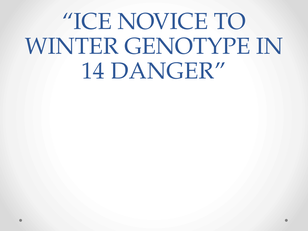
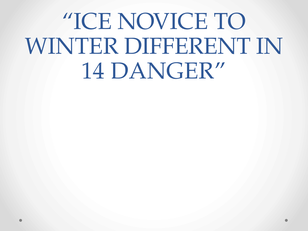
GENOTYPE: GENOTYPE -> DIFFERENT
